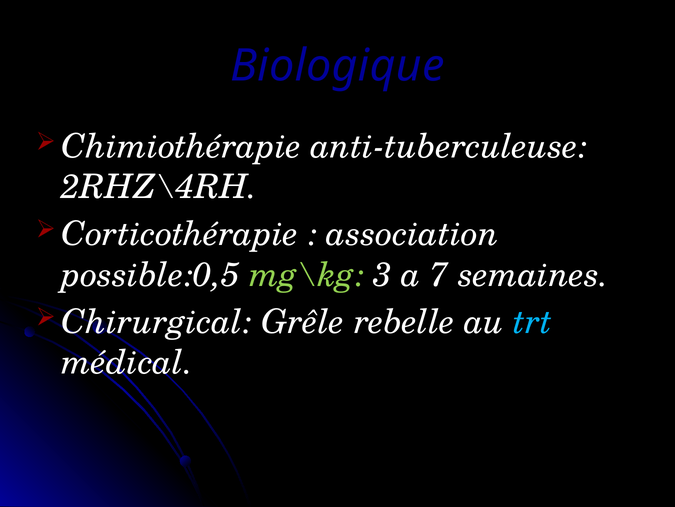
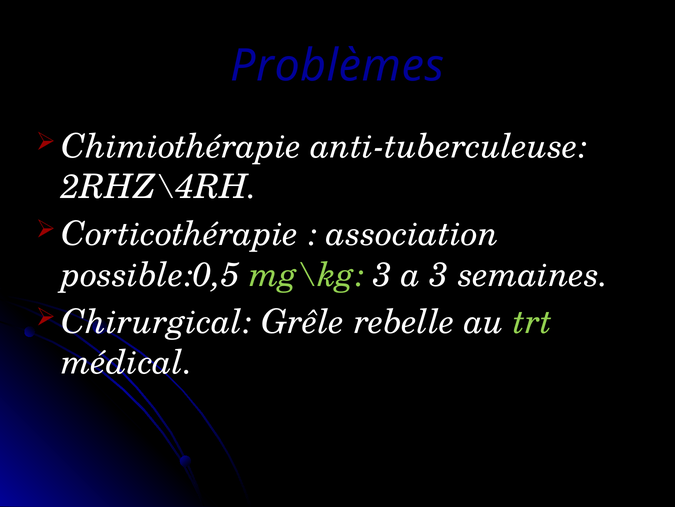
Biologique: Biologique -> Problèmes
a 7: 7 -> 3
trt colour: light blue -> light green
